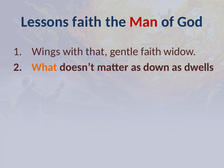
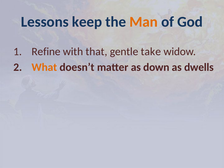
Lessons faith: faith -> keep
Man colour: red -> orange
Wings: Wings -> Refine
gentle faith: faith -> take
